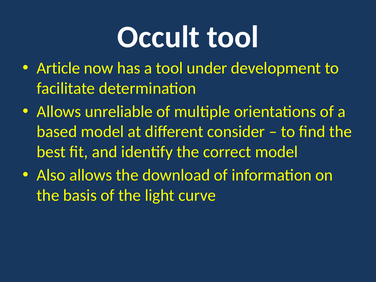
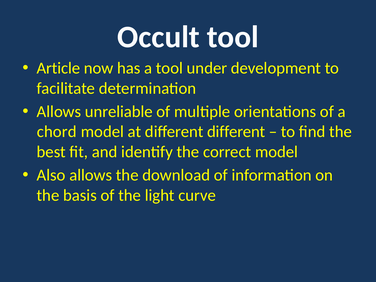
based: based -> chord
different consider: consider -> different
